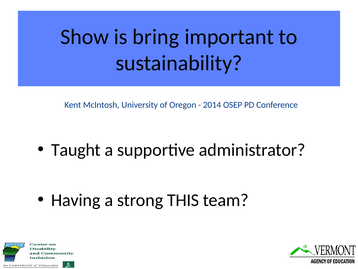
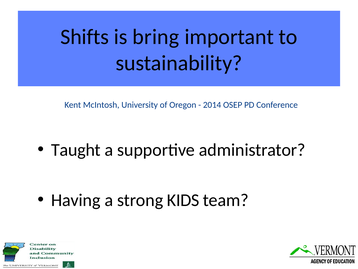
Show: Show -> Shifts
THIS: THIS -> KIDS
